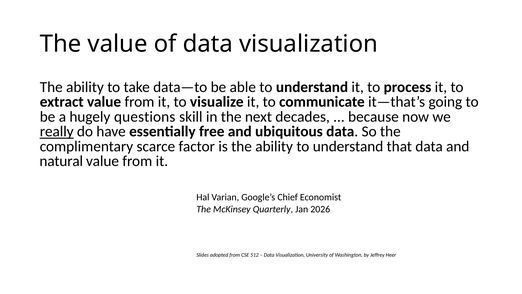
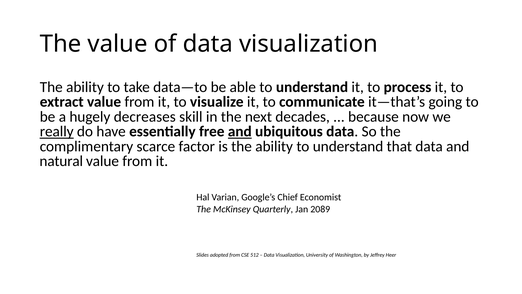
questions: questions -> decreases
and at (240, 131) underline: none -> present
2026: 2026 -> 2089
